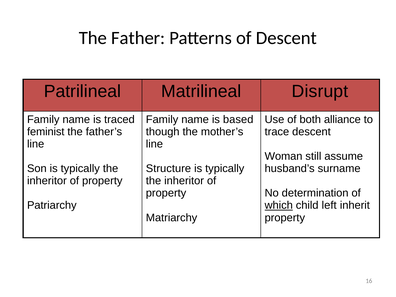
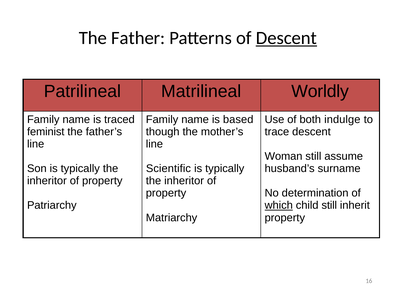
Descent at (286, 38) underline: none -> present
Disrupt: Disrupt -> Worldly
alliance: alliance -> indulge
Structure: Structure -> Scientific
child left: left -> still
